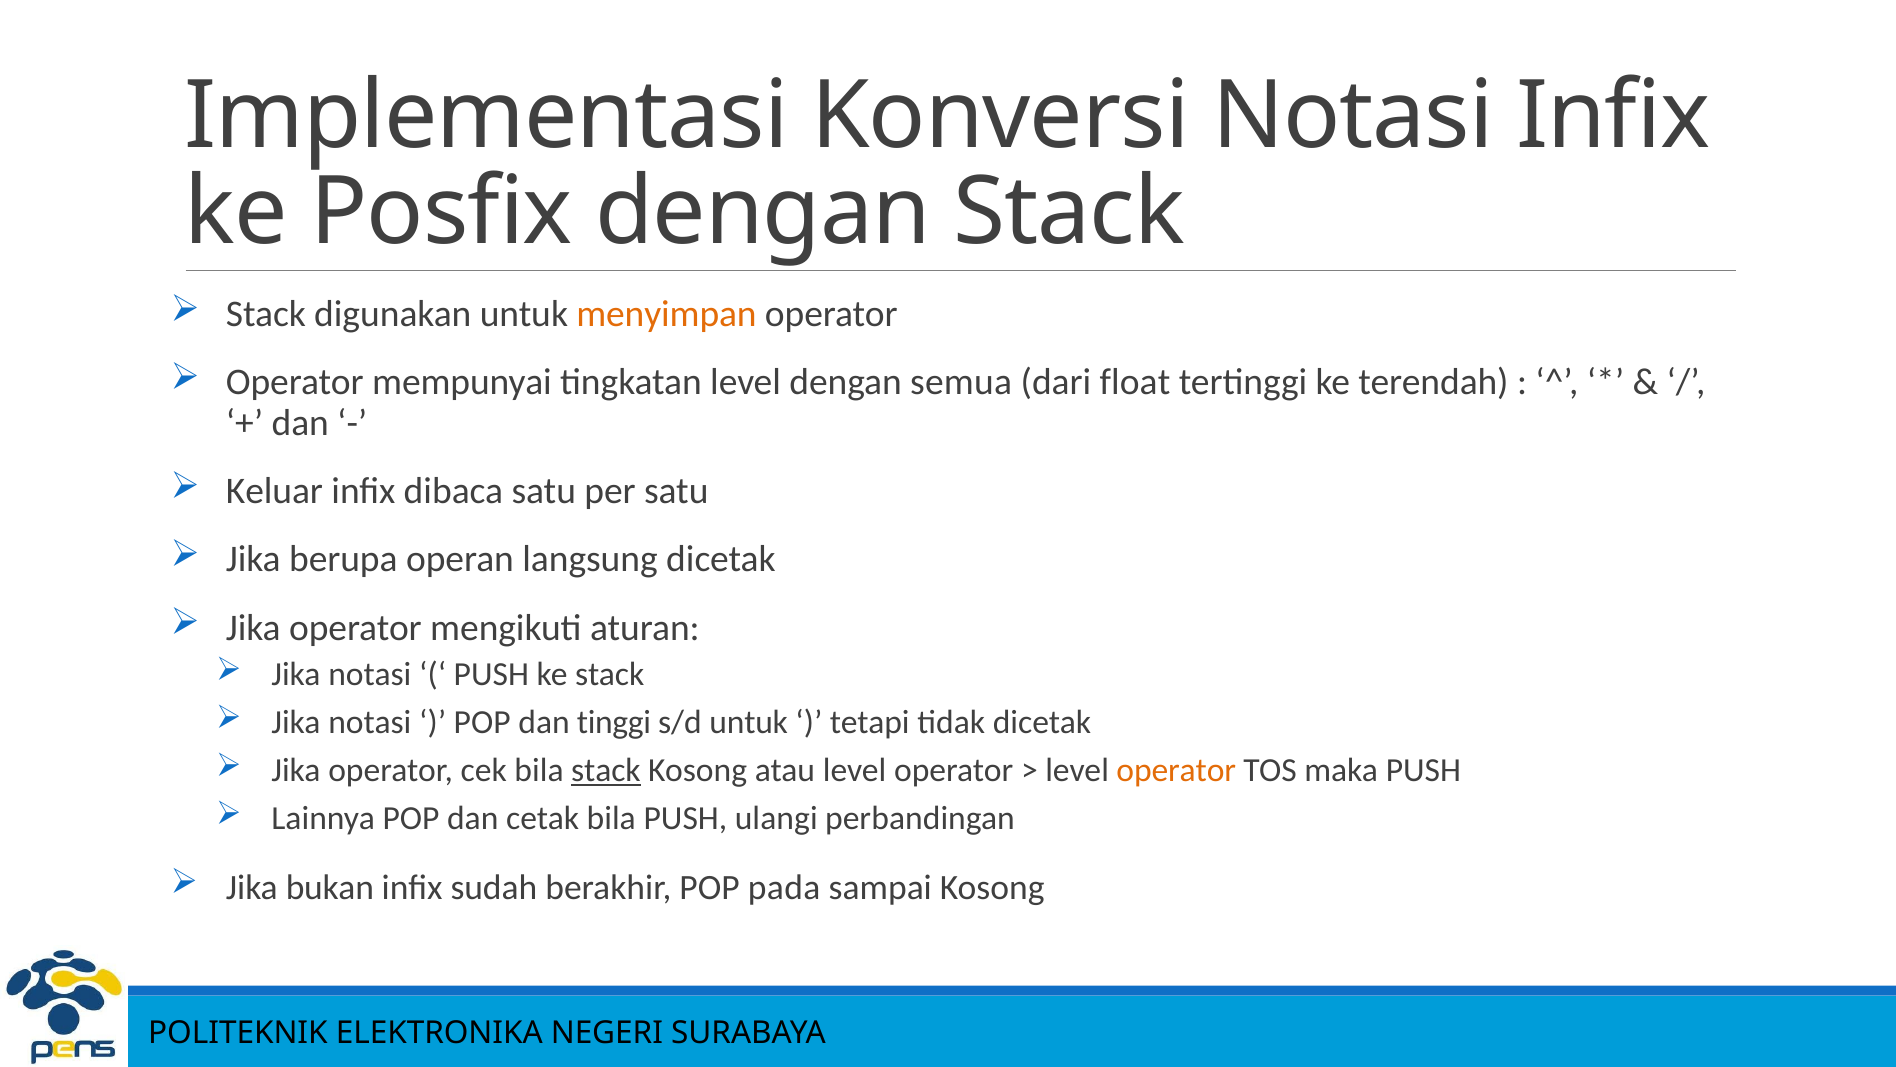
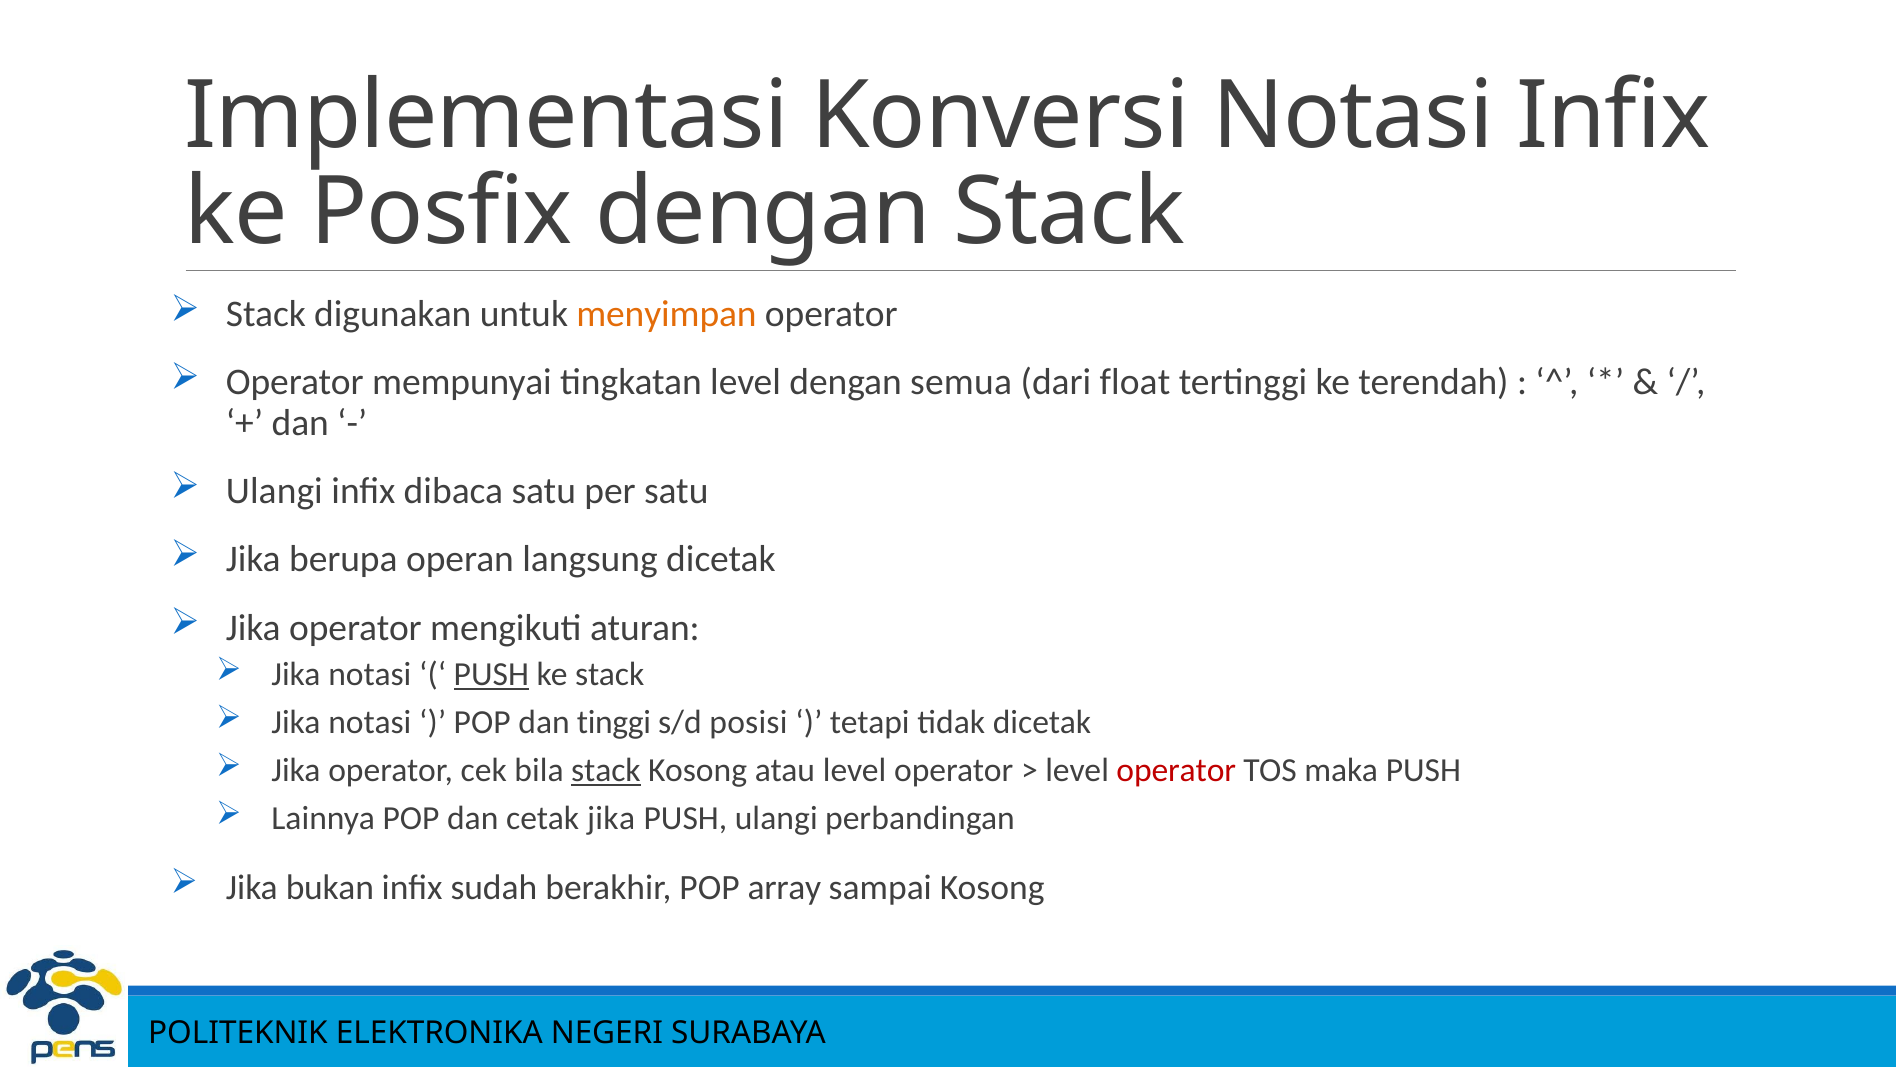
Keluar at (274, 491): Keluar -> Ulangi
PUSH at (491, 674) underline: none -> present
s/d untuk: untuk -> posisi
operator at (1176, 770) colour: orange -> red
cetak bila: bila -> jika
pada: pada -> array
